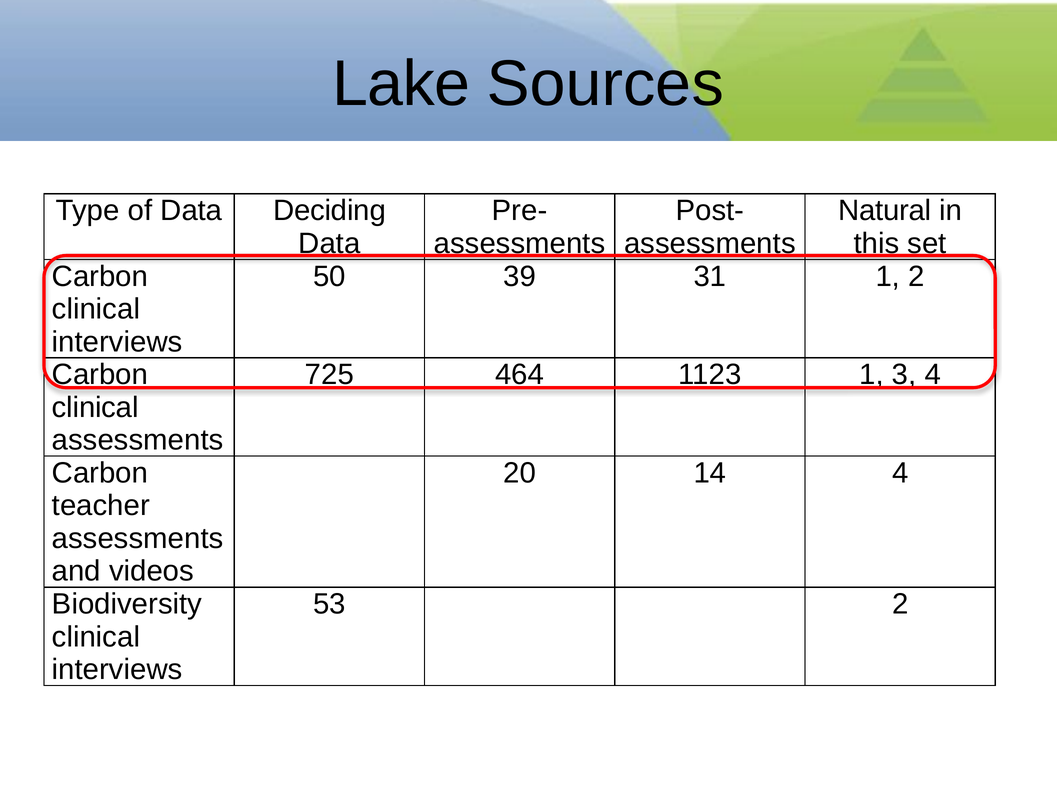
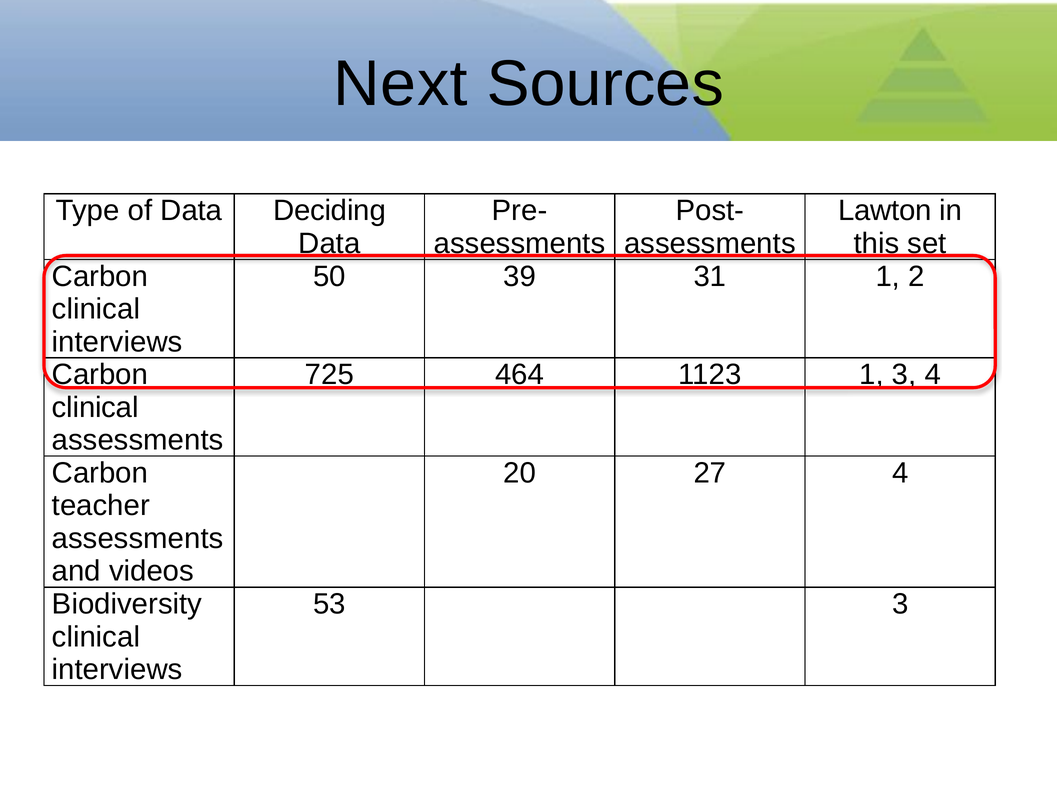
Lake: Lake -> Next
Natural: Natural -> Lawton
14: 14 -> 27
53 2: 2 -> 3
